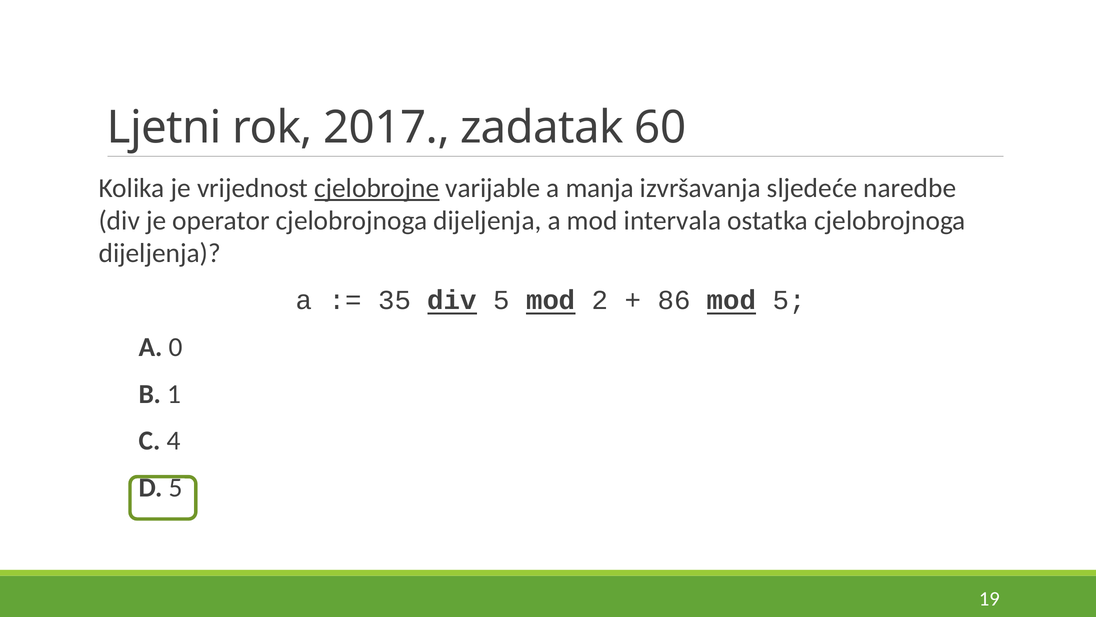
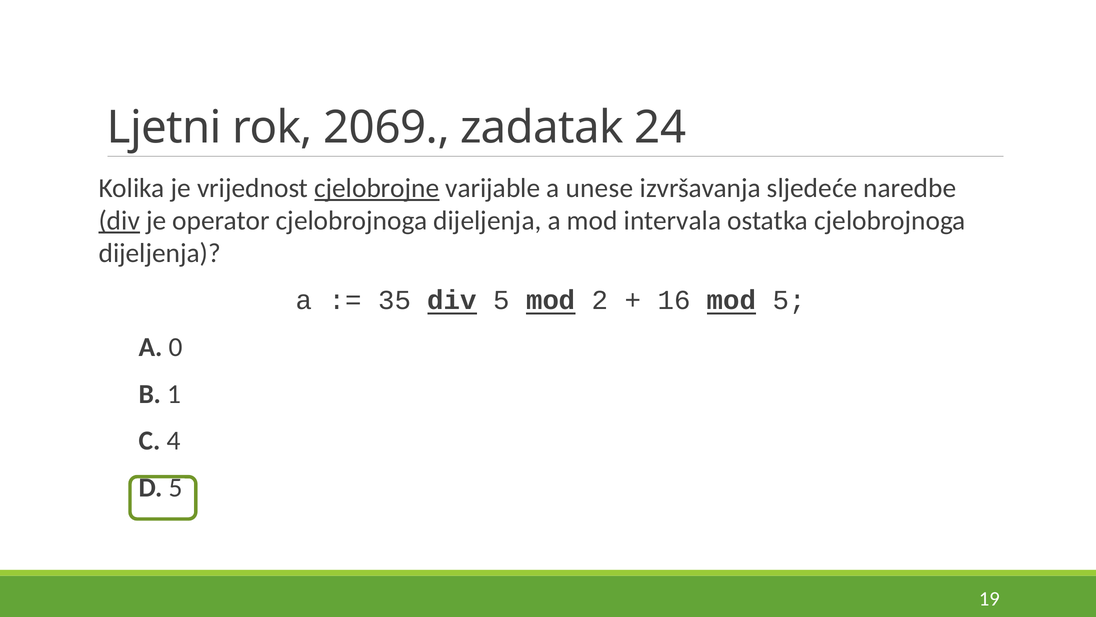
2017: 2017 -> 2069
60: 60 -> 24
manja: manja -> unese
div at (119, 221) underline: none -> present
86: 86 -> 16
